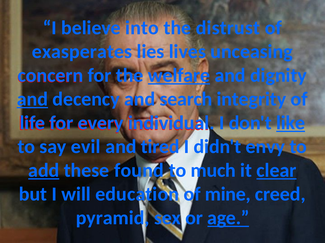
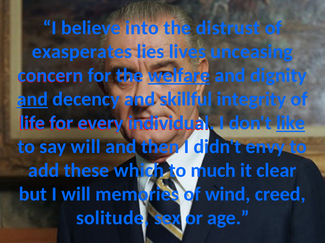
search: search -> skillful
say evil: evil -> will
tired: tired -> then
add underline: present -> none
found: found -> which
clear underline: present -> none
education: education -> memories
mine: mine -> wind
pyramid: pyramid -> solitude
age underline: present -> none
